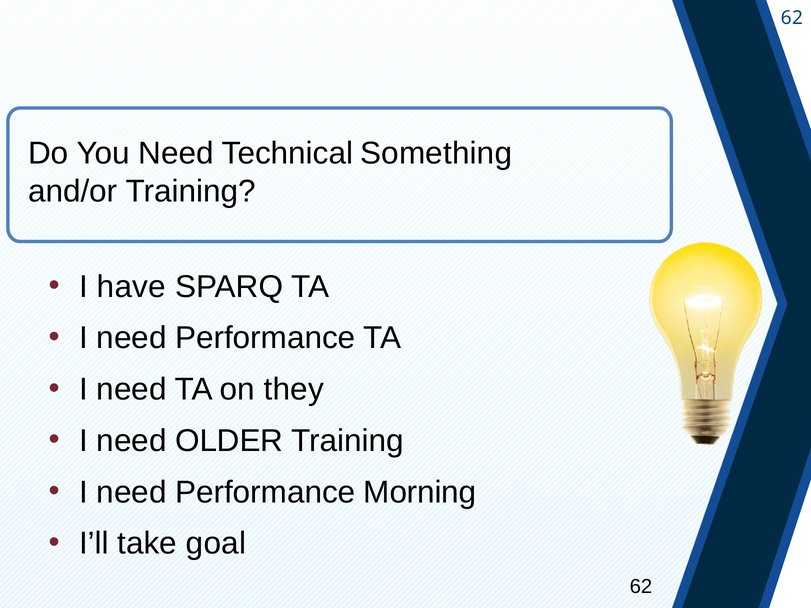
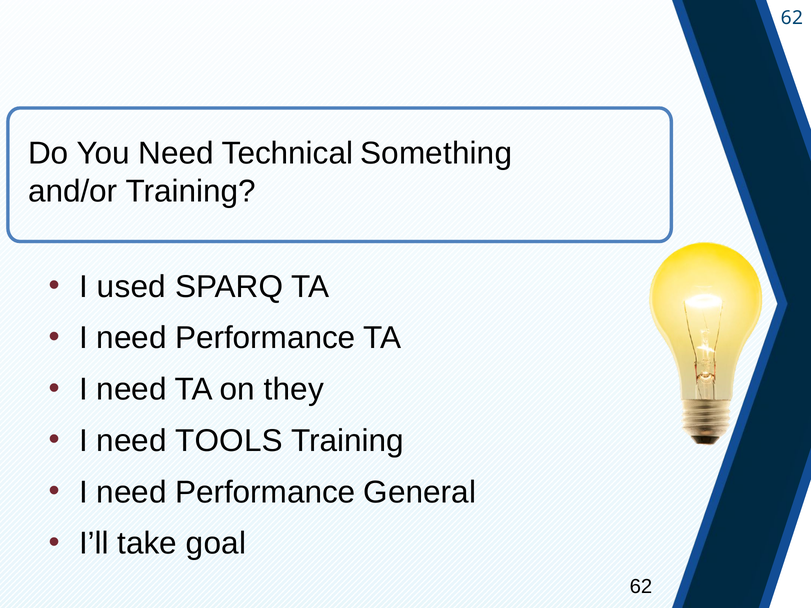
have: have -> used
OLDER: OLDER -> TOOLS
Morning: Morning -> General
